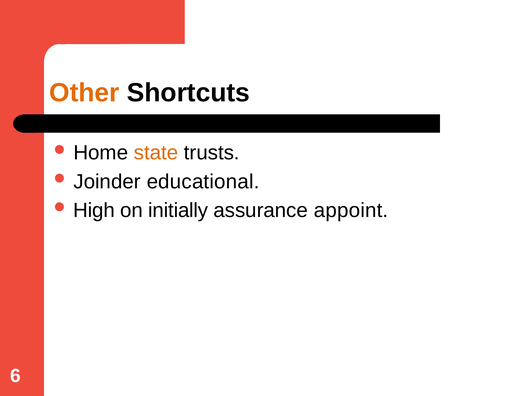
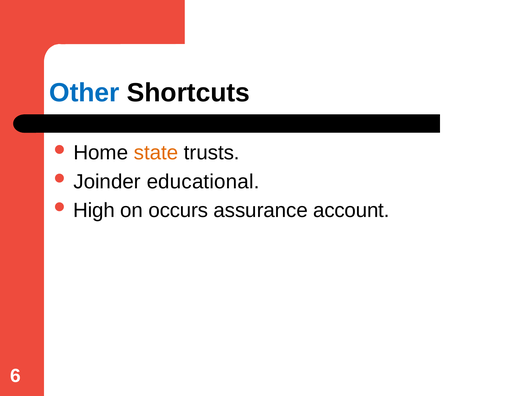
Other colour: orange -> blue
initially: initially -> occurs
appoint: appoint -> account
